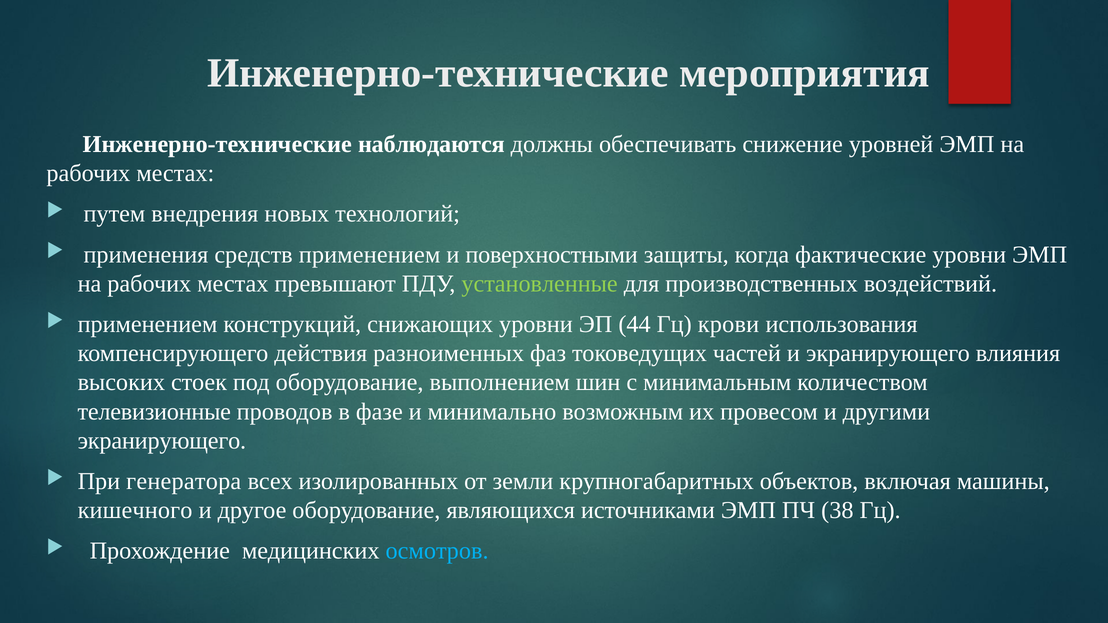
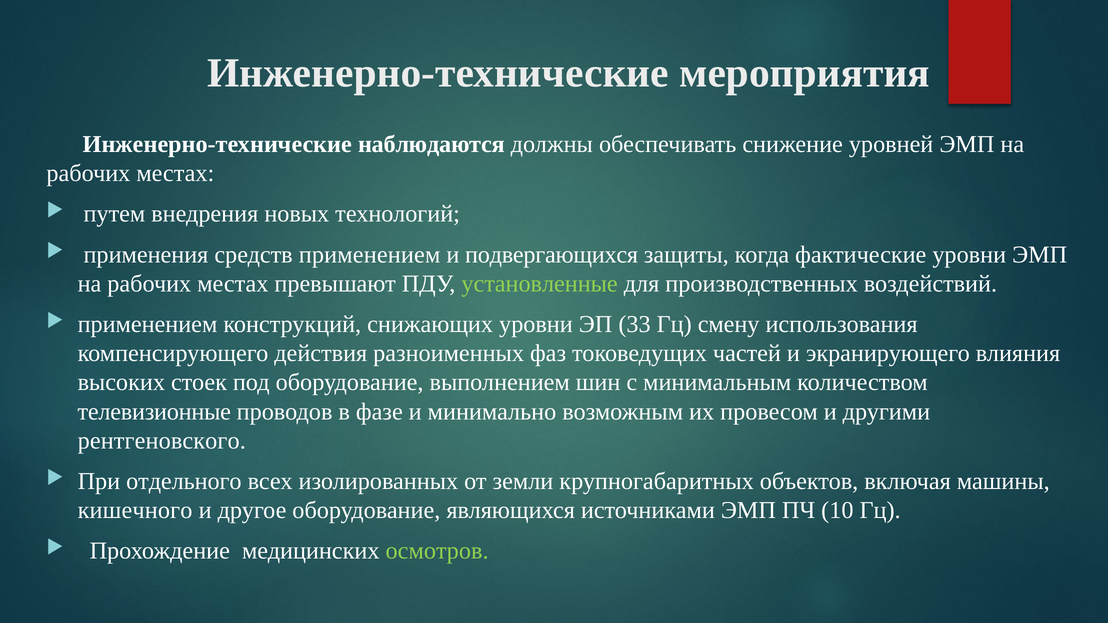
поверхностными: поверхностными -> подвергающихся
44: 44 -> 33
крови: крови -> смену
экранирующего at (162, 441): экранирующего -> рентгеновского
генератора: генератора -> отдельного
38: 38 -> 10
осмотров colour: light blue -> light green
